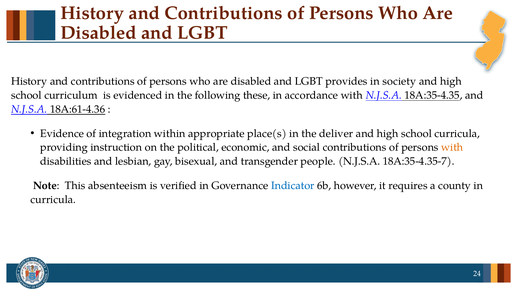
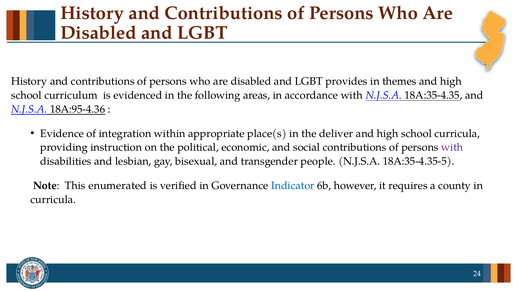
society: society -> themes
these: these -> areas
18A:61-4.36: 18A:61-4.36 -> 18A:95-4.36
with at (452, 147) colour: orange -> purple
18A:35-4.35-7: 18A:35-4.35-7 -> 18A:35-4.35-5
absenteeism: absenteeism -> enumerated
